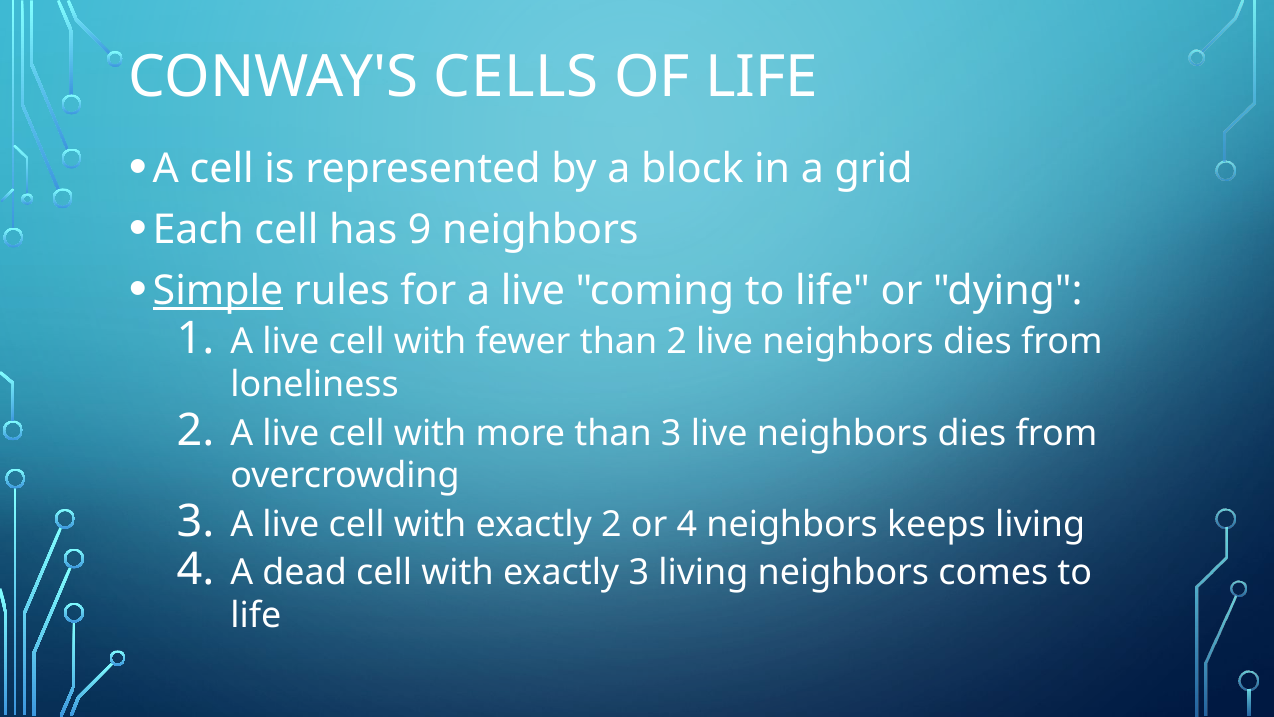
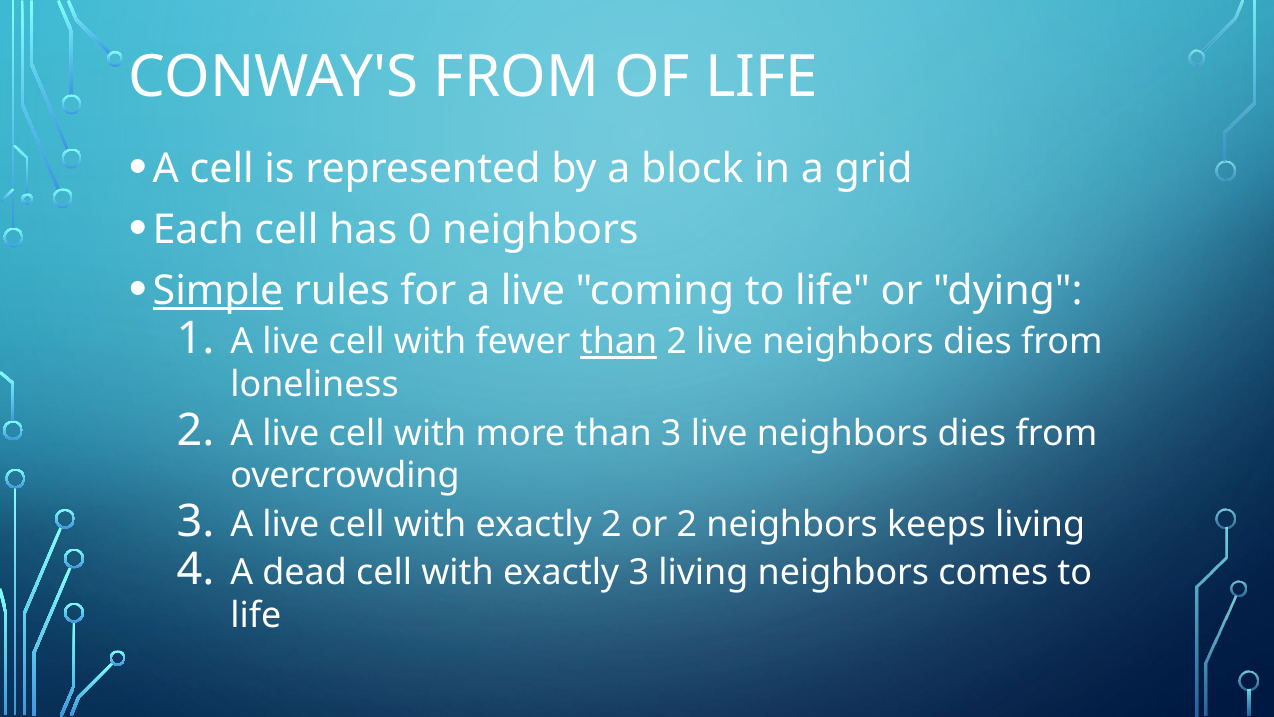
CONWAY'S CELLS: CELLS -> FROM
9: 9 -> 0
than at (619, 342) underline: none -> present
or 4: 4 -> 2
